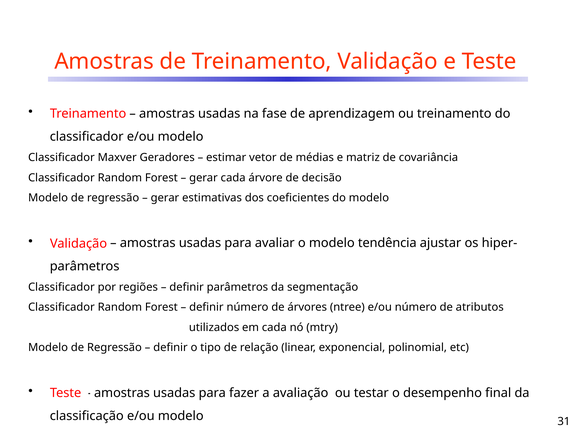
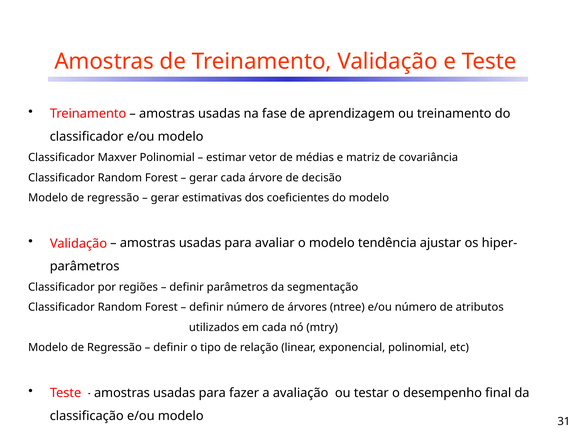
Maxver Geradores: Geradores -> Polinomial
